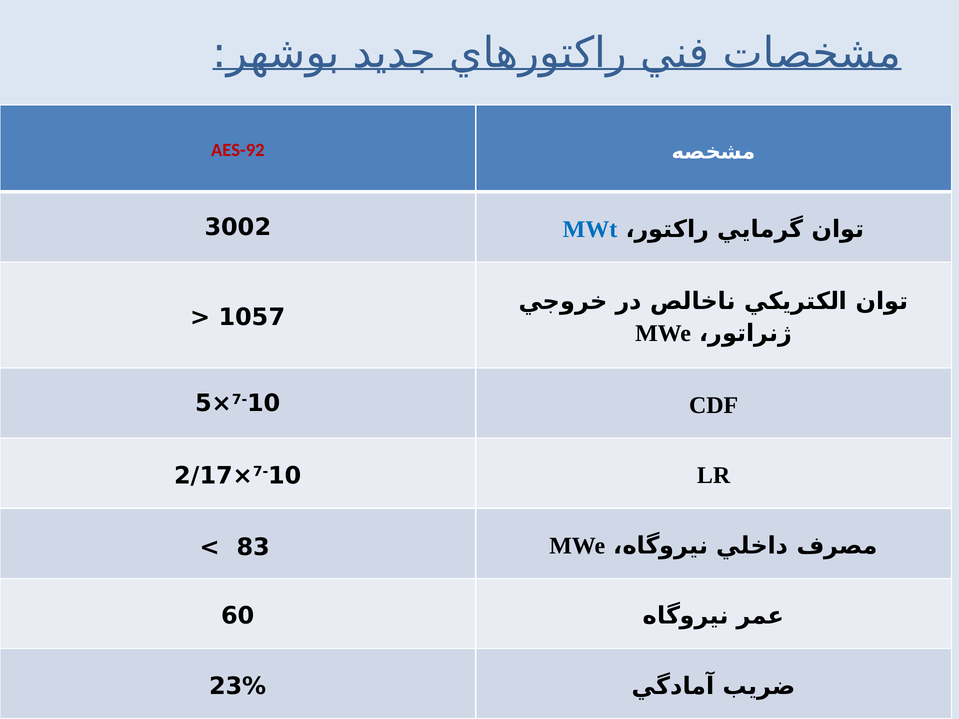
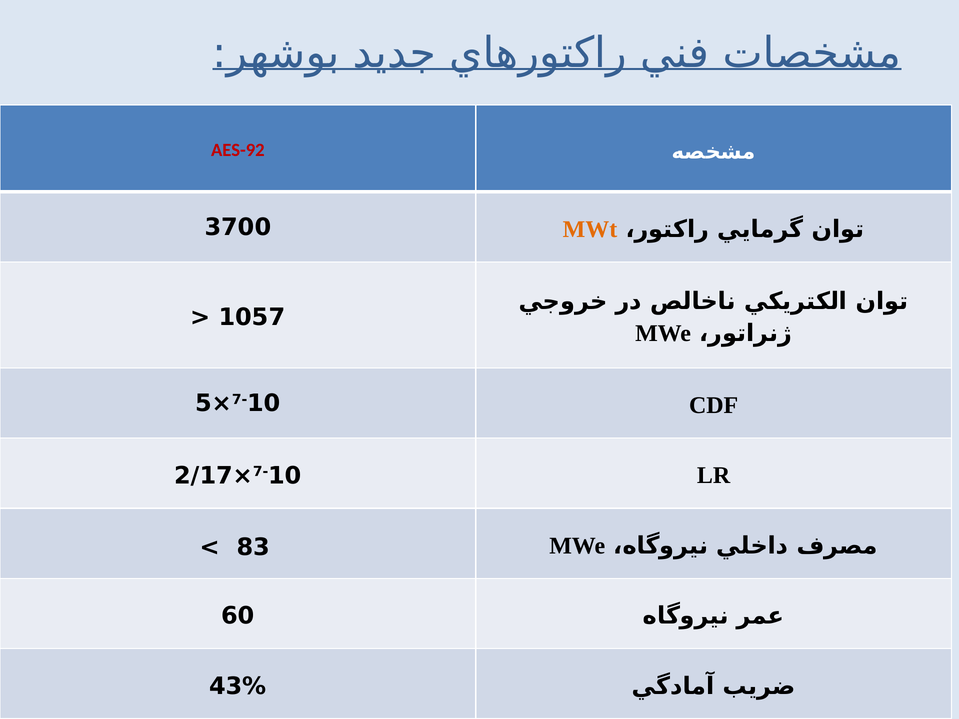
3002: 3002 -> 3700
MWt colour: blue -> orange
23%: 23% -> 43%
